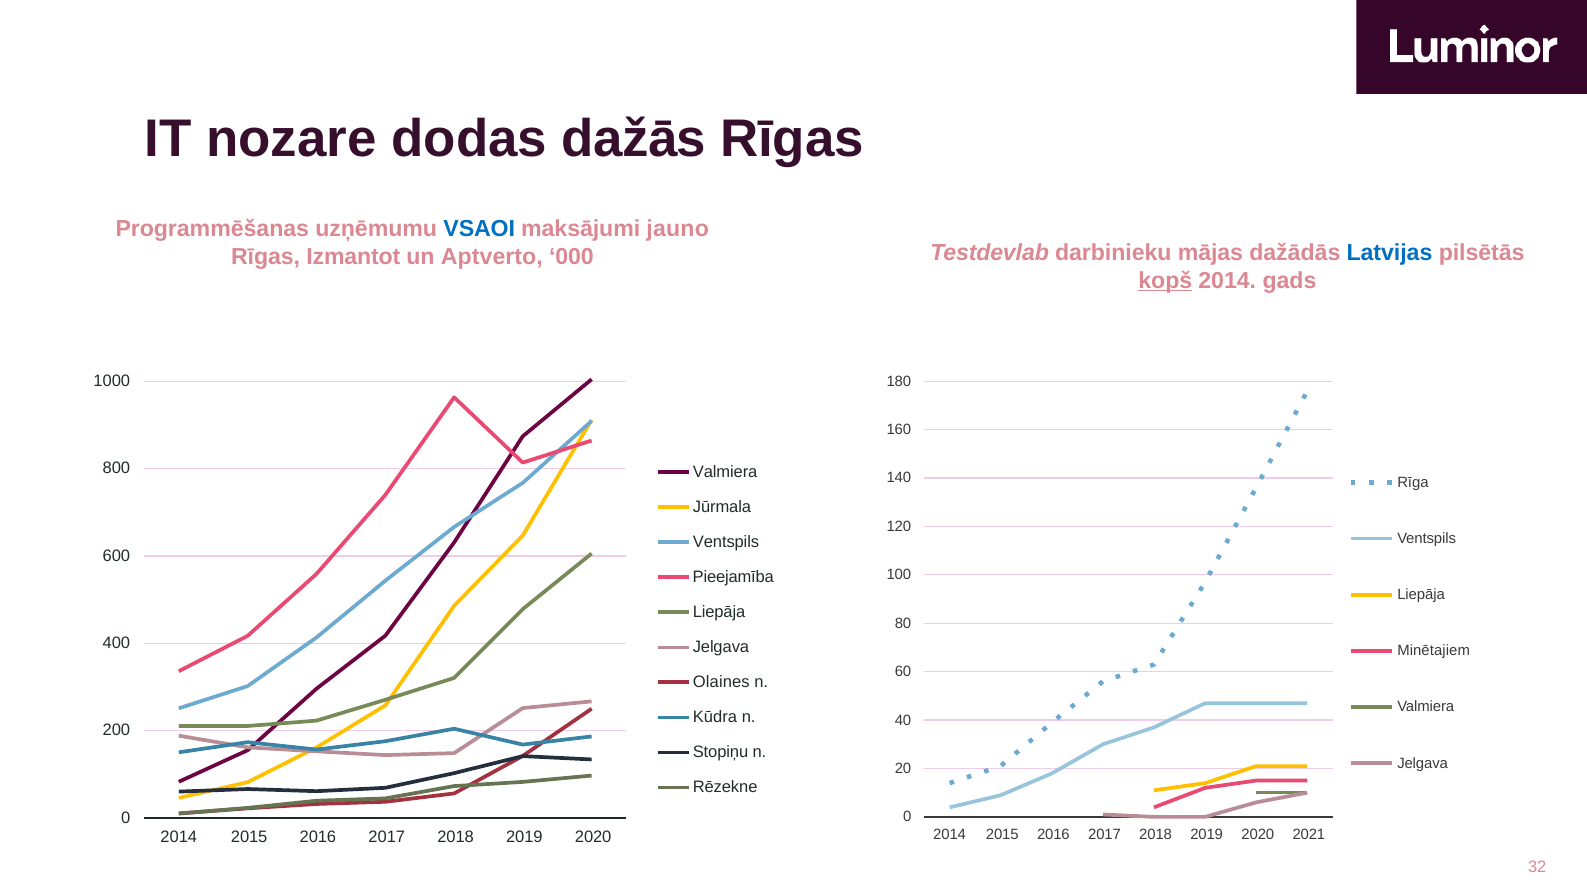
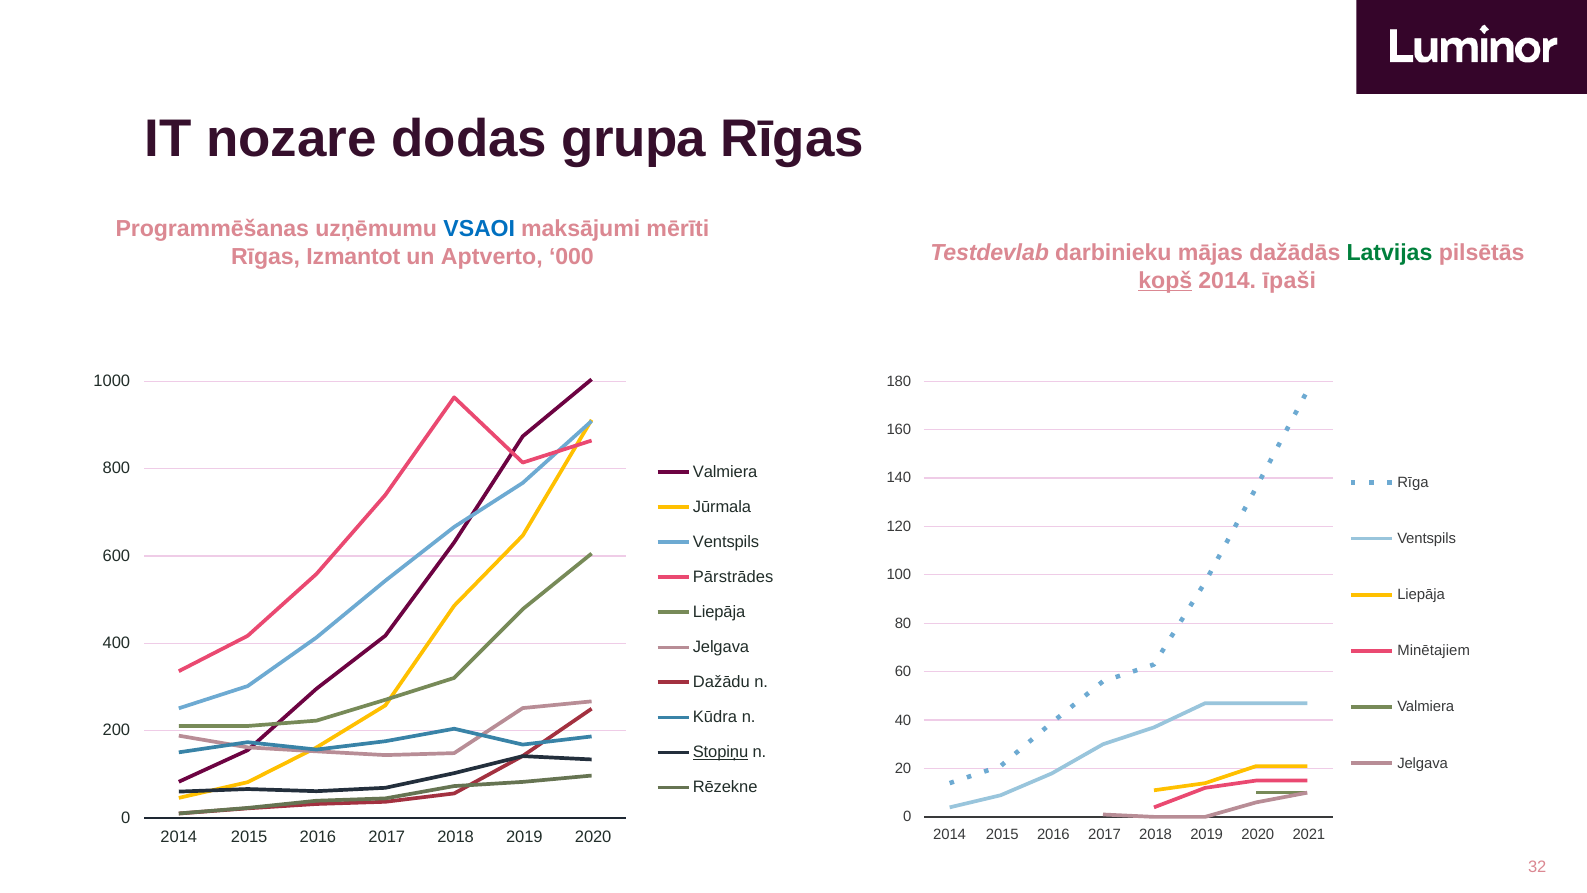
dažās: dažās -> grupa
jauno: jauno -> mērīti
Latvijas colour: blue -> green
gads: gads -> īpaši
Pieejamība: Pieejamība -> Pārstrādes
Olaines: Olaines -> Dažādu
Stopiņu underline: none -> present
